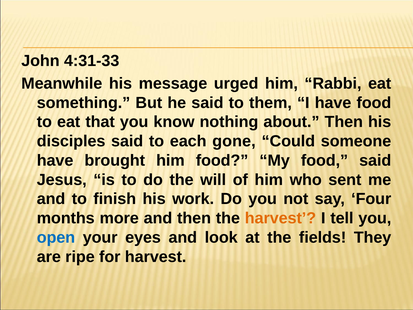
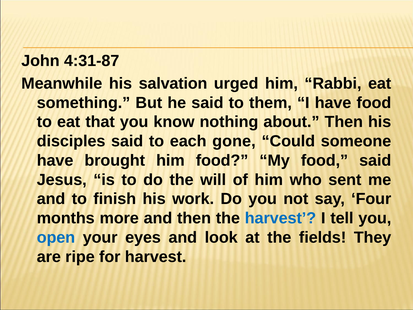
4:31-33: 4:31-33 -> 4:31-87
message: message -> salvation
harvest at (280, 218) colour: orange -> blue
